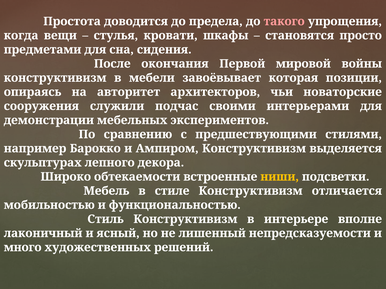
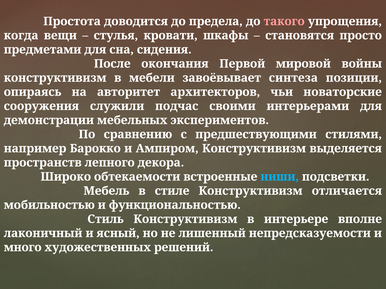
которая: которая -> синтеза
скульптурах: скульптурах -> пространств
ниши colour: yellow -> light blue
